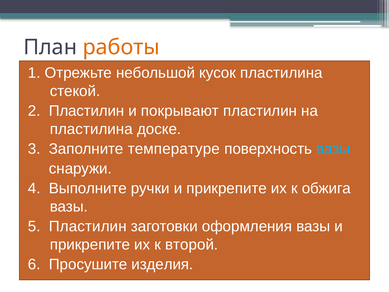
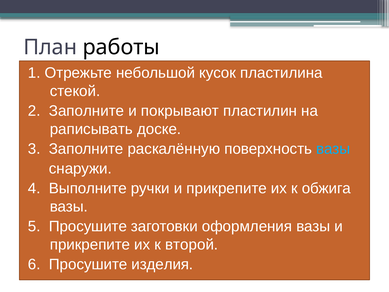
работы colour: orange -> black
2 Пластилин: Пластилин -> Заполните
пластилина at (91, 129): пластилина -> раписывать
температуре: температуре -> раскалённую
5 Пластилин: Пластилин -> Просушите
